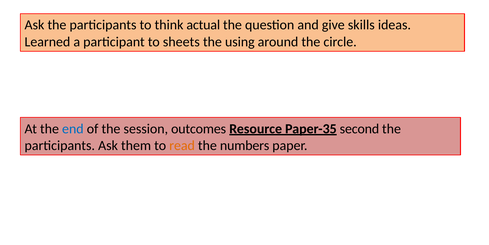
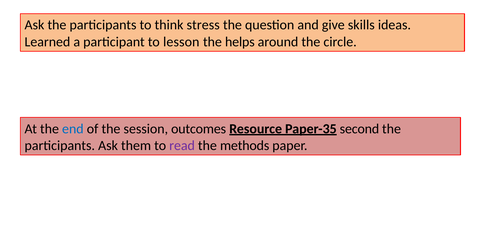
actual: actual -> stress
sheets: sheets -> lesson
using: using -> helps
read colour: orange -> purple
numbers: numbers -> methods
